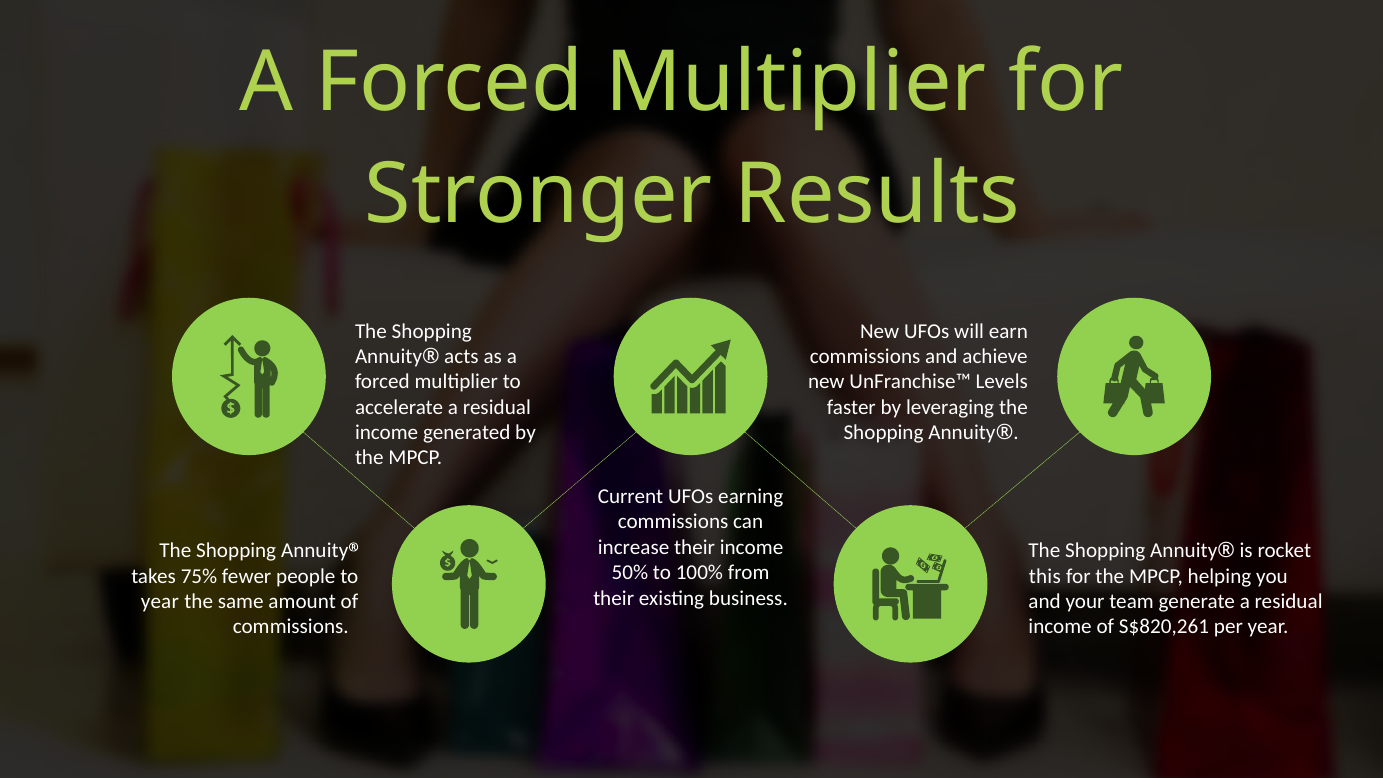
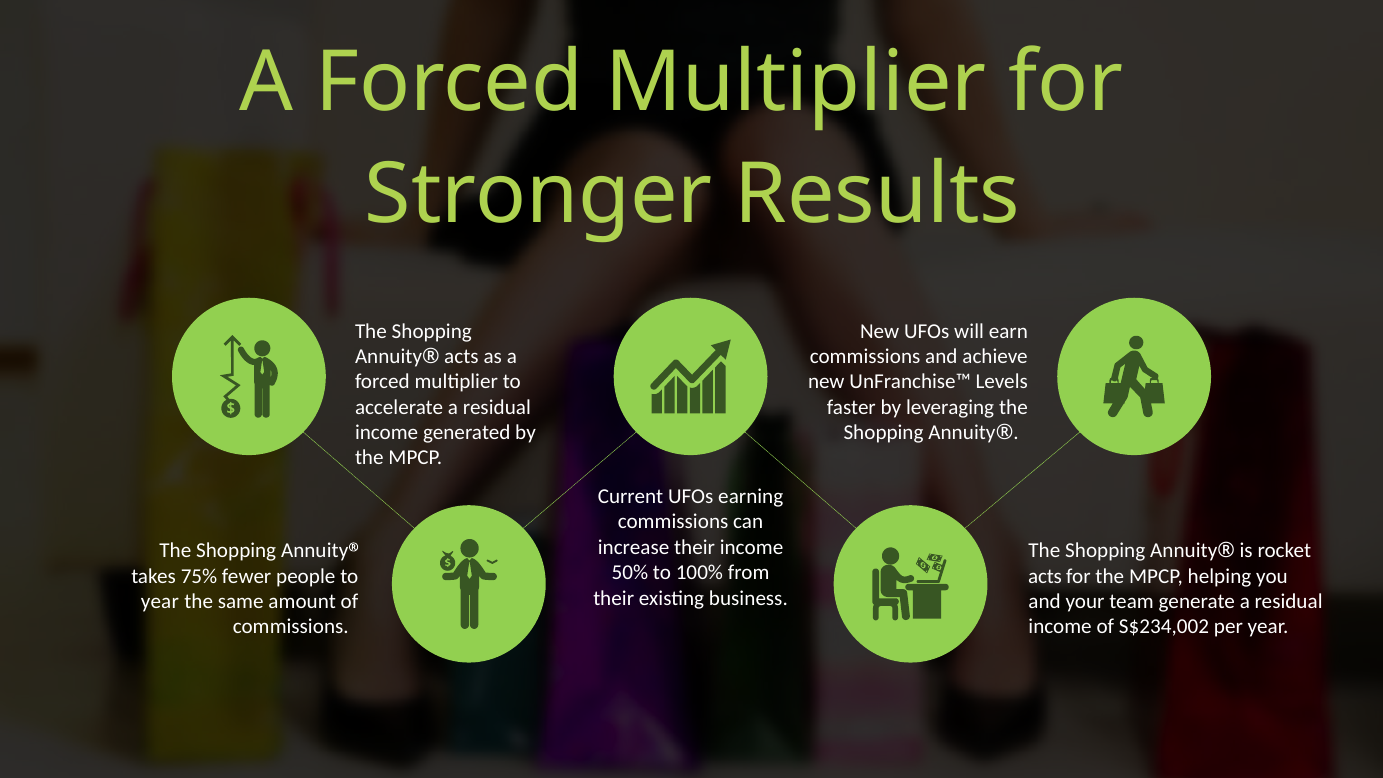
this at (1045, 576): this -> acts
S$820,261: S$820,261 -> S$234,002
